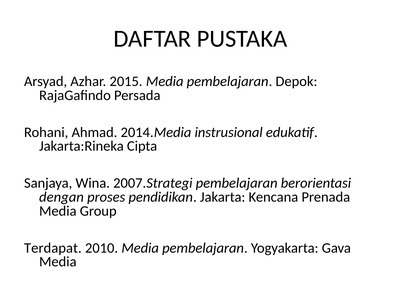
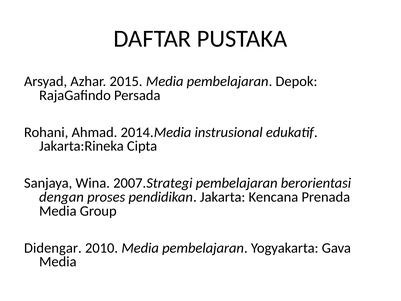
Terdapat: Terdapat -> Didengar
